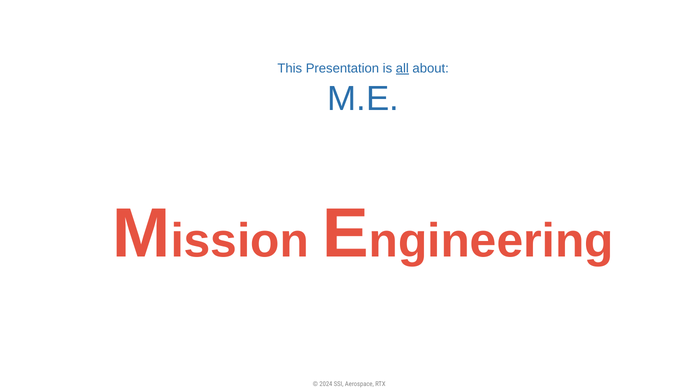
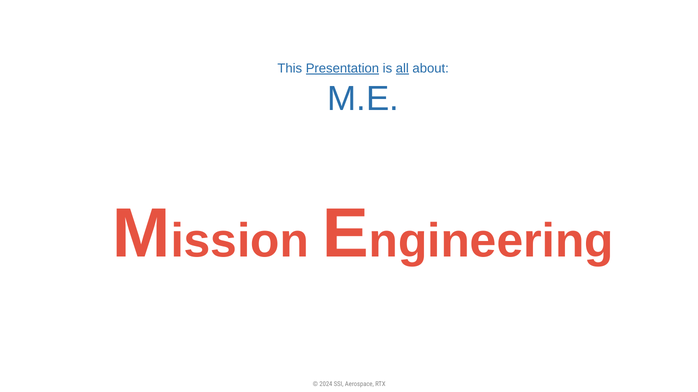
Presentation underline: none -> present
